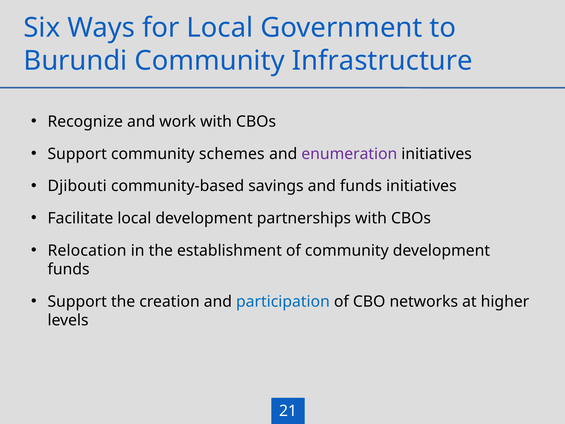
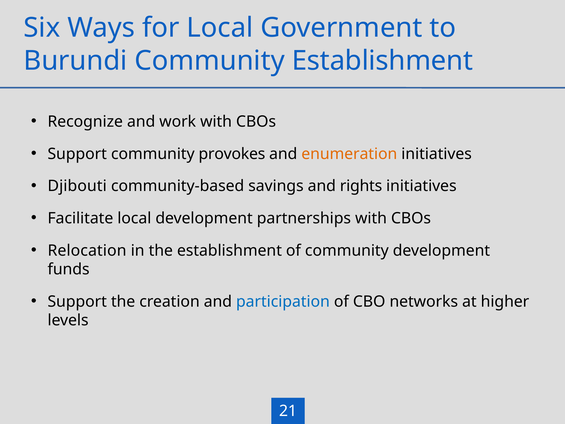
Community Infrastructure: Infrastructure -> Establishment
schemes: schemes -> provokes
enumeration colour: purple -> orange
and funds: funds -> rights
